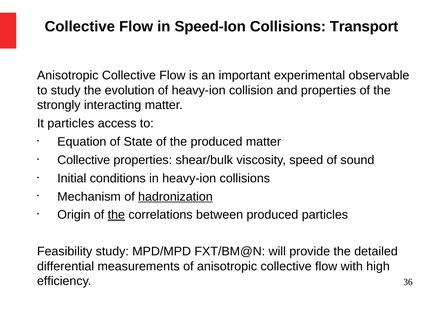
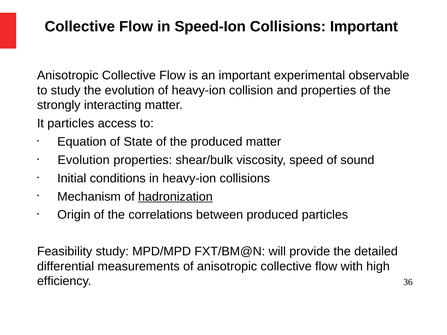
Collisions Transport: Transport -> Important
Collective at (84, 160): Collective -> Evolution
the at (116, 215) underline: present -> none
